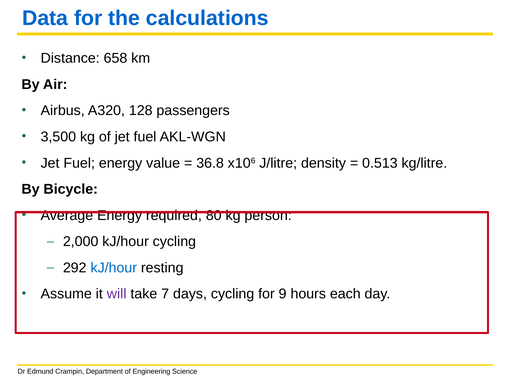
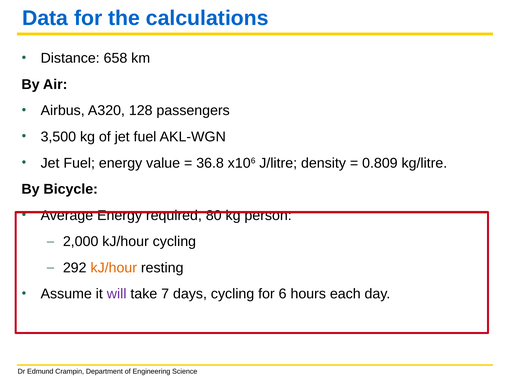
0.513: 0.513 -> 0.809
kJ/hour at (114, 268) colour: blue -> orange
9: 9 -> 6
